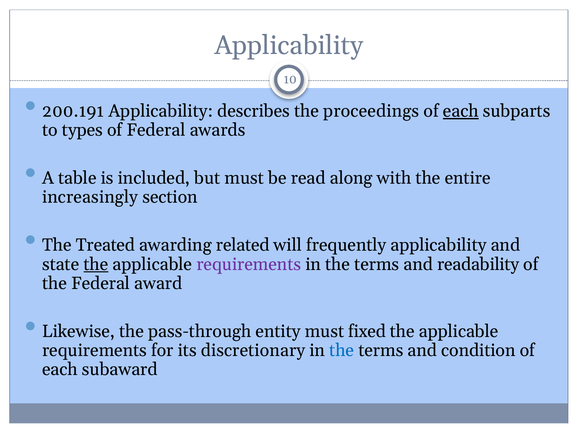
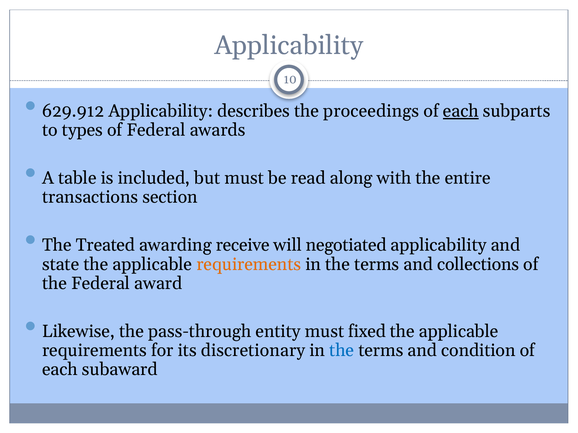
200.191: 200.191 -> 629.912
increasingly: increasingly -> transactions
related: related -> receive
frequently: frequently -> negotiated
the at (96, 264) underline: present -> none
requirements at (249, 264) colour: purple -> orange
readability: readability -> collections
